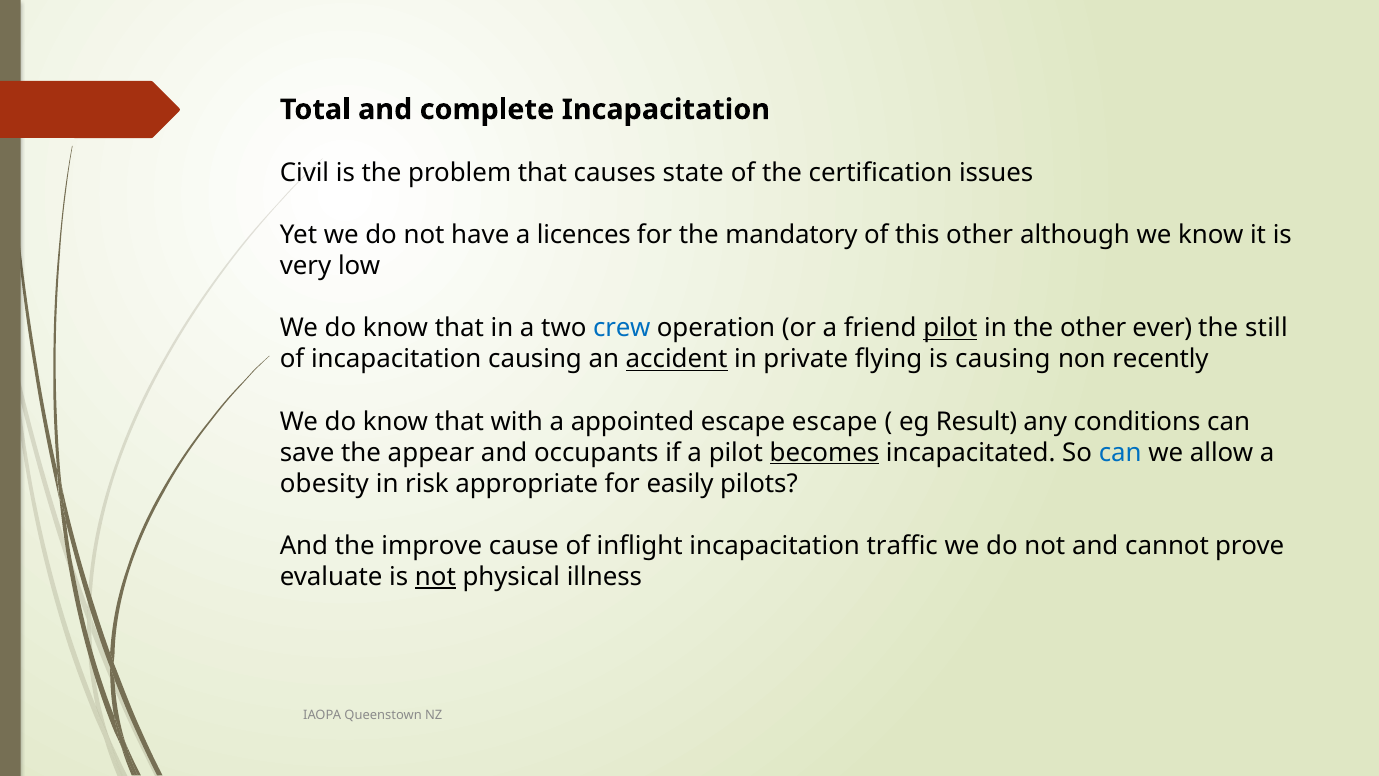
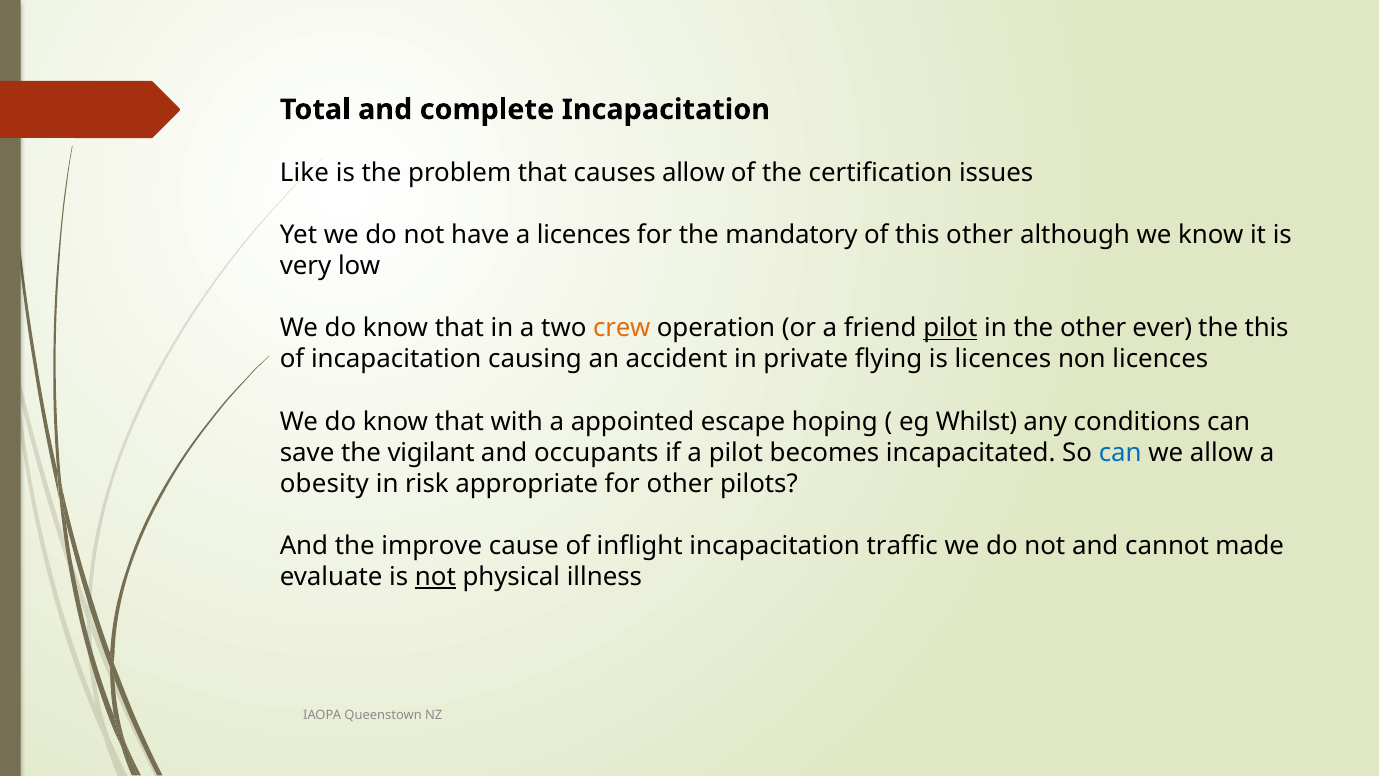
Civil: Civil -> Like
causes state: state -> allow
crew colour: blue -> orange
the still: still -> this
accident underline: present -> none
is causing: causing -> licences
non recently: recently -> licences
escape escape: escape -> hoping
Result: Result -> Whilst
appear: appear -> vigilant
becomes underline: present -> none
for easily: easily -> other
prove: prove -> made
